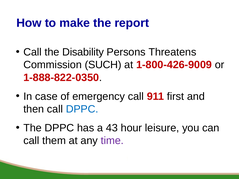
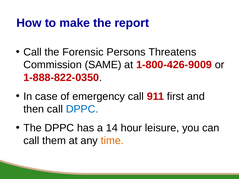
Disability: Disability -> Forensic
SUCH: SUCH -> SAME
43: 43 -> 14
time colour: purple -> orange
